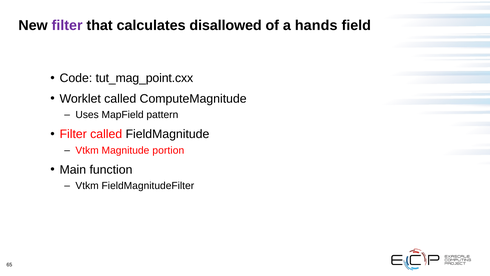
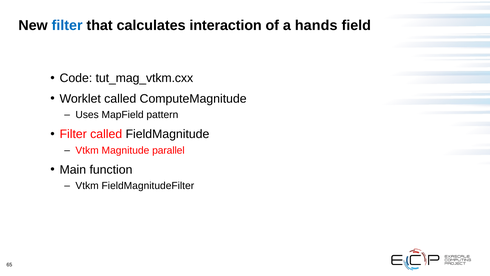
filter at (67, 25) colour: purple -> blue
disallowed: disallowed -> interaction
tut_mag_point.cxx: tut_mag_point.cxx -> tut_mag_vtkm.cxx
portion: portion -> parallel
